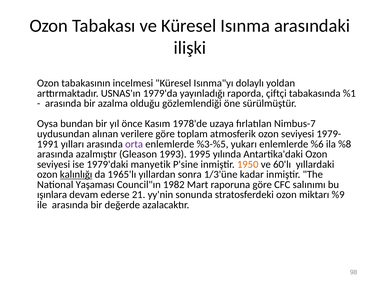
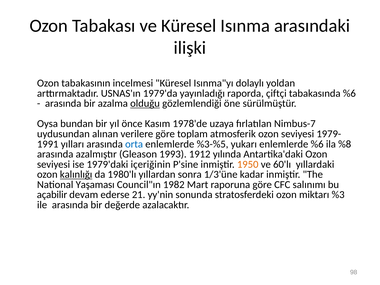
tabakasında %1: %1 -> %6
olduğu underline: none -> present
orta colour: purple -> blue
1995: 1995 -> 1912
manyetik: manyetik -> içeriğinin
1965'lı: 1965'lı -> 1980'lı
ışınlara: ışınlara -> açabilir
%9: %9 -> %3
